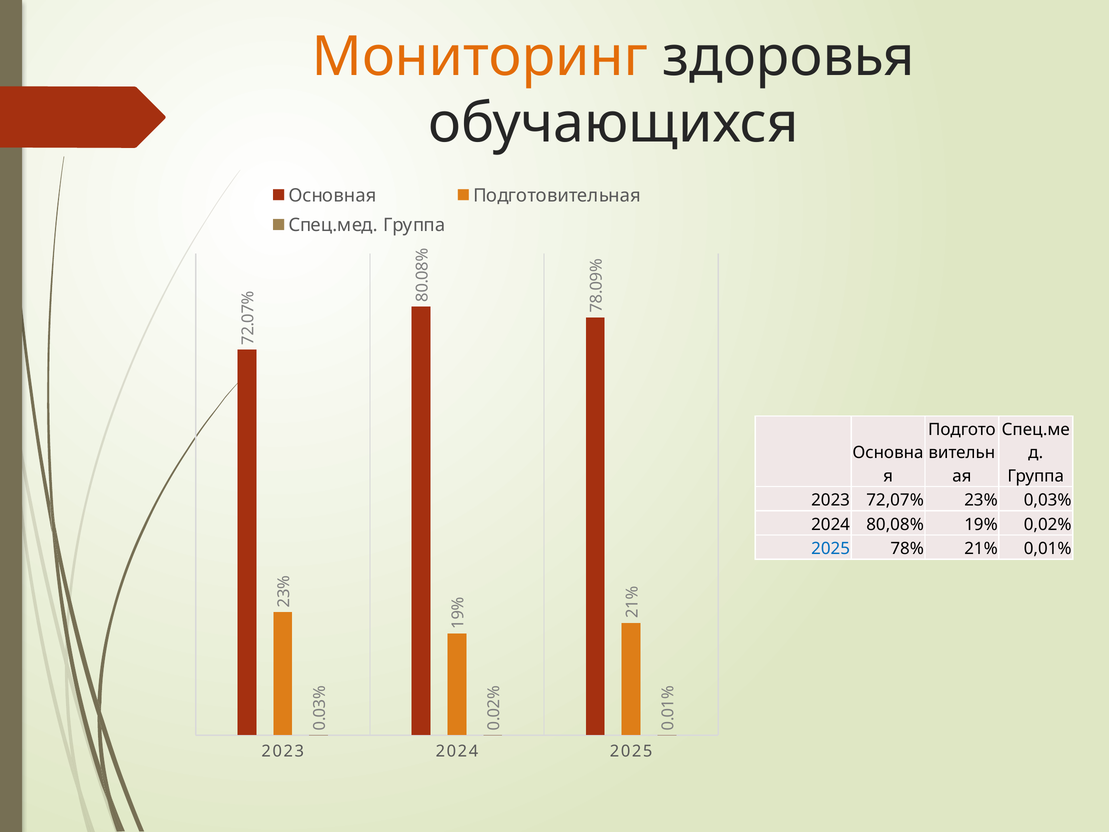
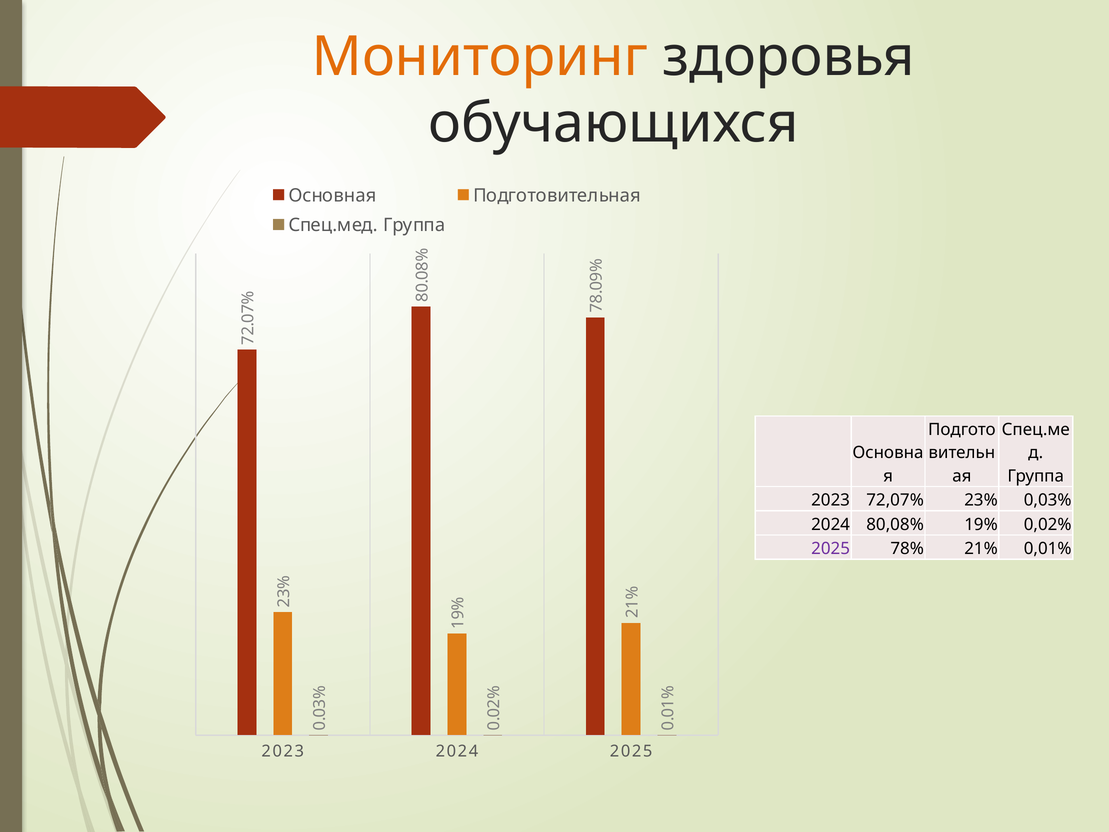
2025 at (831, 549) colour: blue -> purple
